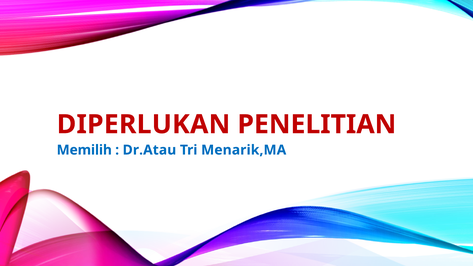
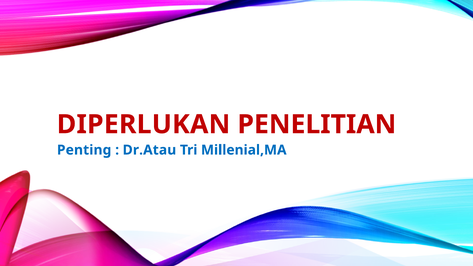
Memilih: Memilih -> Penting
Menarik,MA: Menarik,MA -> Millenial,MA
